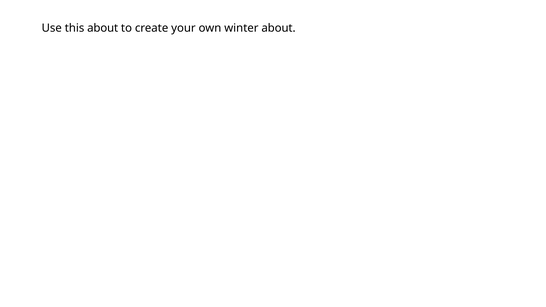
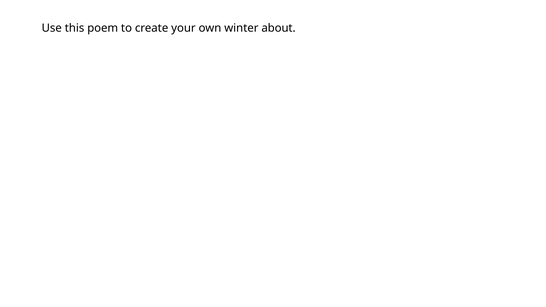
this about: about -> poem
